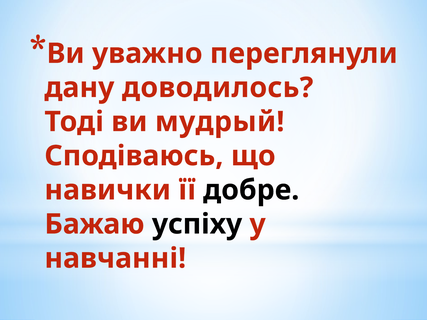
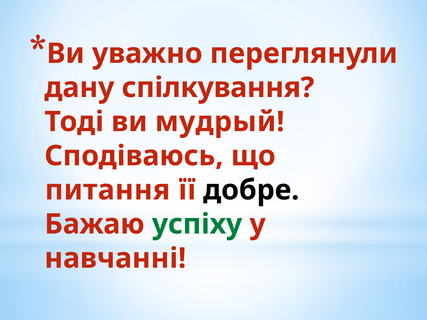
доводилось: доводилось -> спілкування
навички: навички -> питання
успіху colour: black -> green
